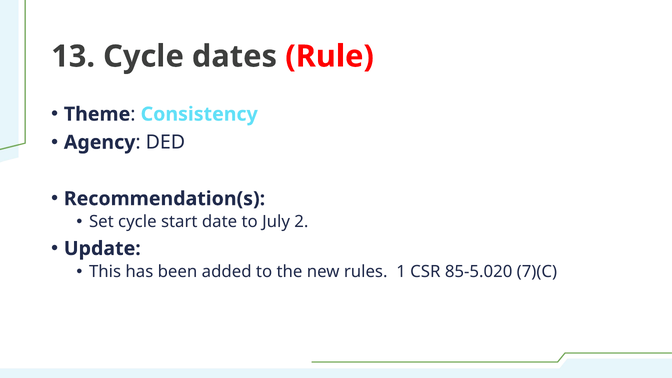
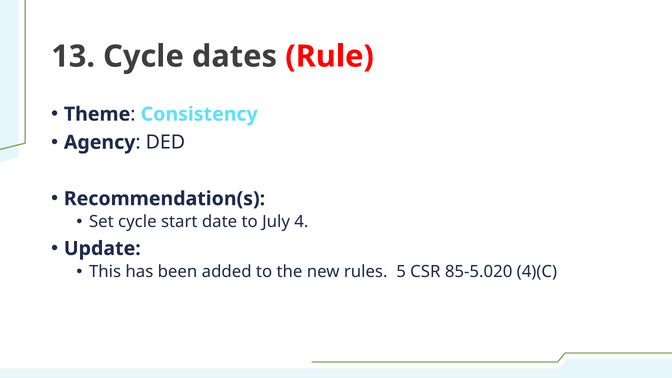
2: 2 -> 4
1: 1 -> 5
7)(C: 7)(C -> 4)(C
